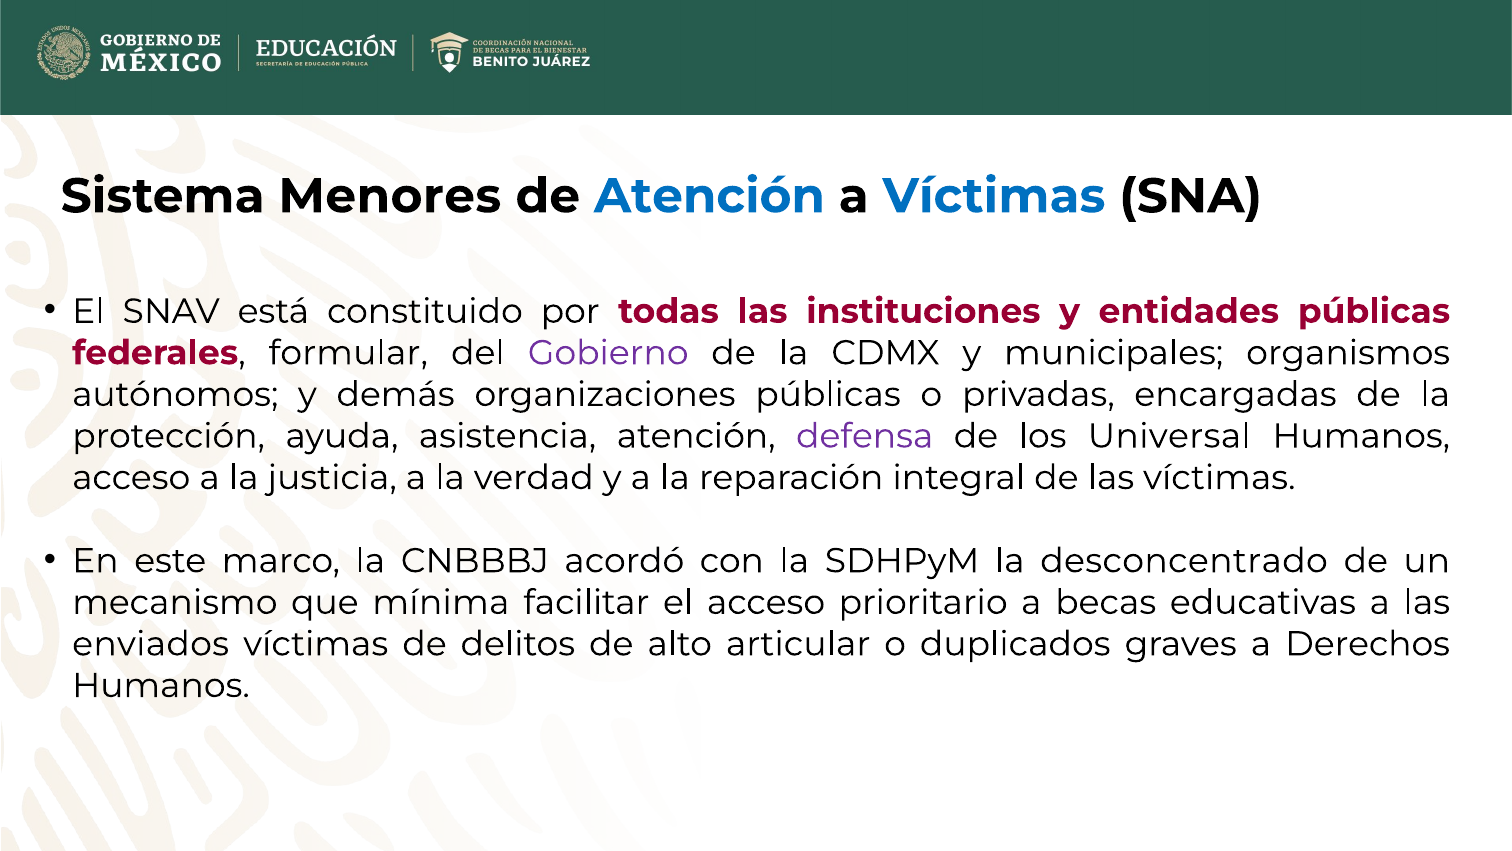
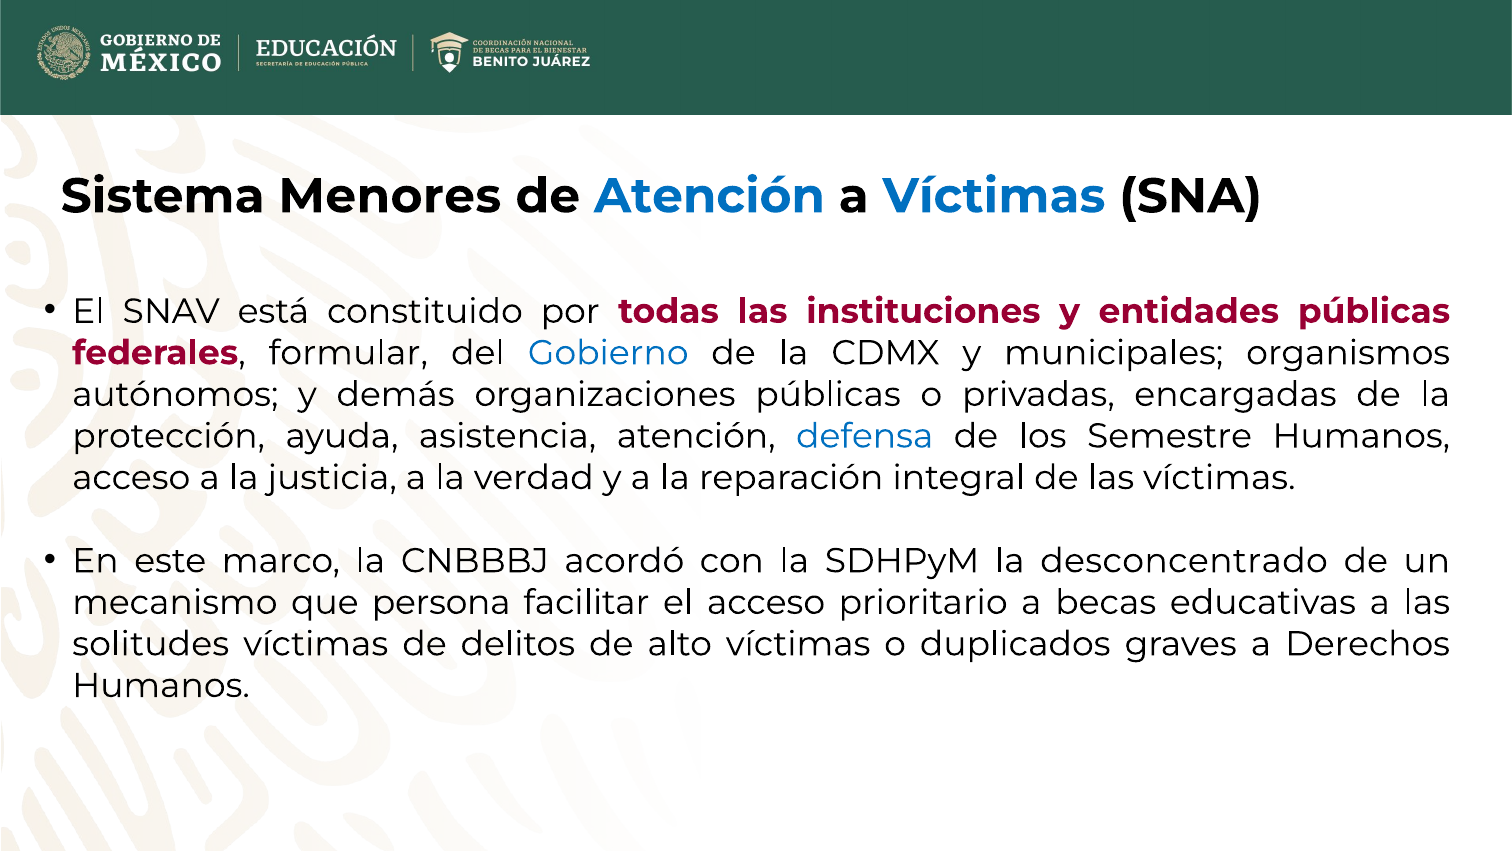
Gobierno colour: purple -> blue
defensa colour: purple -> blue
Universal: Universal -> Semestre
mínima: mínima -> persona
enviados: enviados -> solitudes
alto articular: articular -> víctimas
